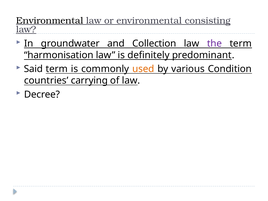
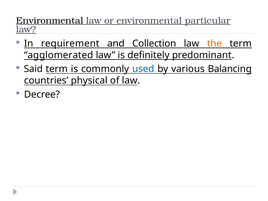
consisting: consisting -> particular
groundwater: groundwater -> requirement
the colour: purple -> orange
harmonisation: harmonisation -> agglomerated
used colour: orange -> blue
Condition: Condition -> Balancing
carrying: carrying -> physical
